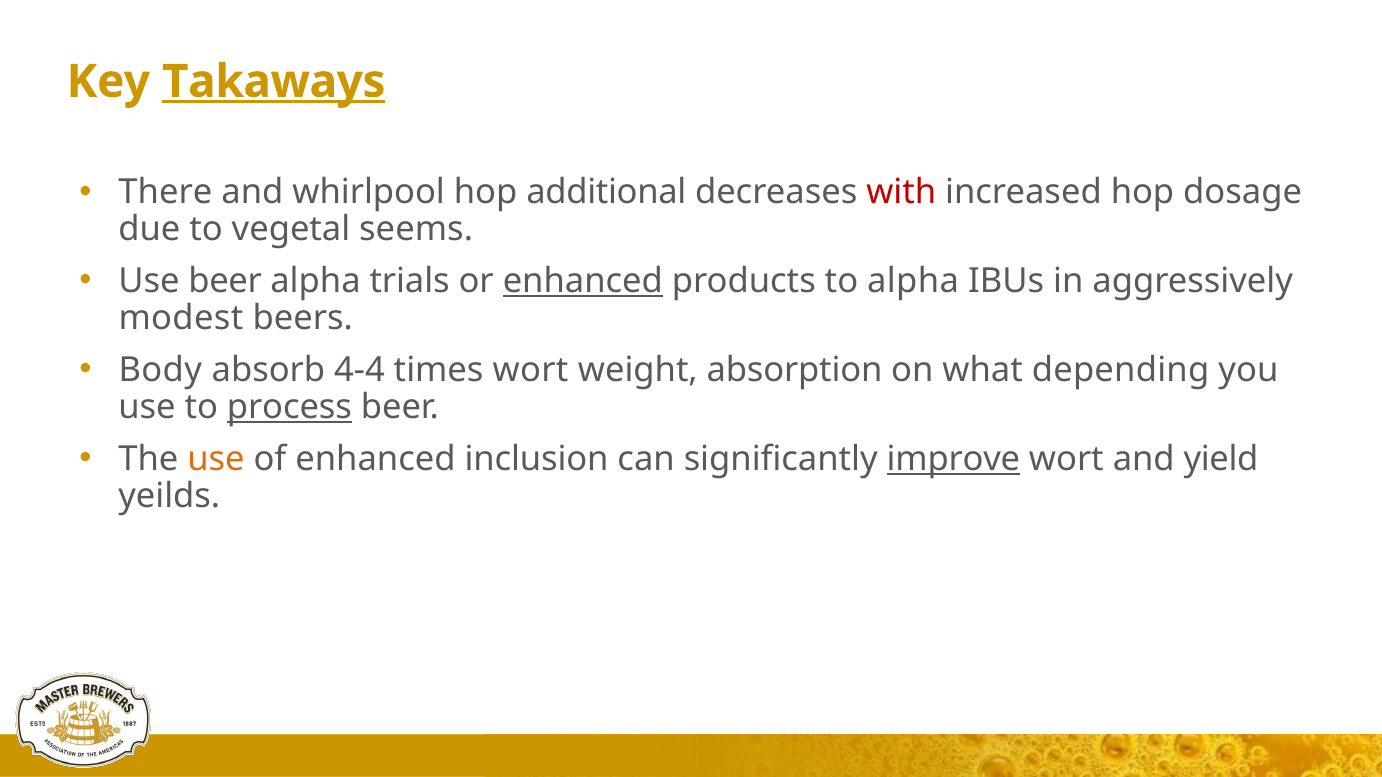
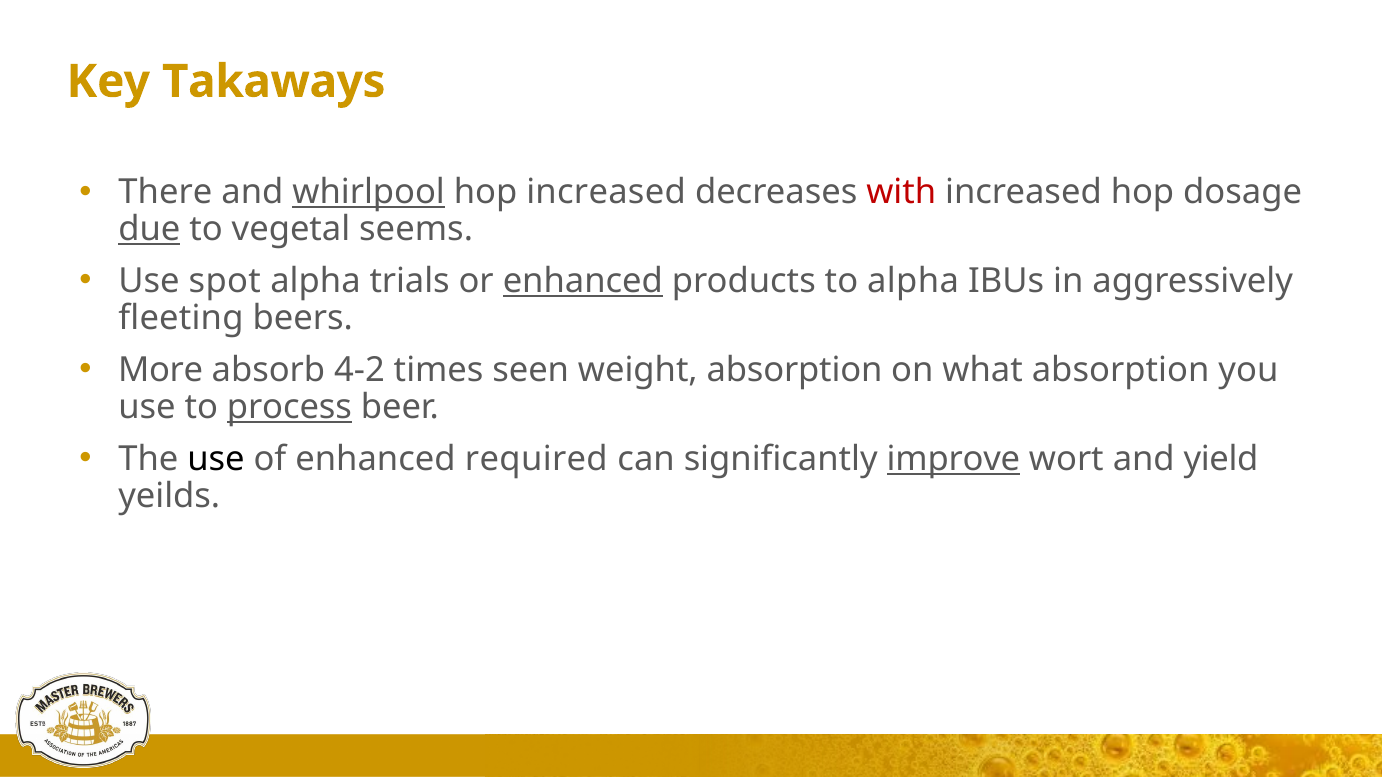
Takaways underline: present -> none
whirlpool underline: none -> present
hop additional: additional -> increased
due underline: none -> present
Use beer: beer -> spot
modest: modest -> fleeting
Body: Body -> More
4-4: 4-4 -> 4-2
times wort: wort -> seen
what depending: depending -> absorption
use at (216, 459) colour: orange -> black
inclusion: inclusion -> required
